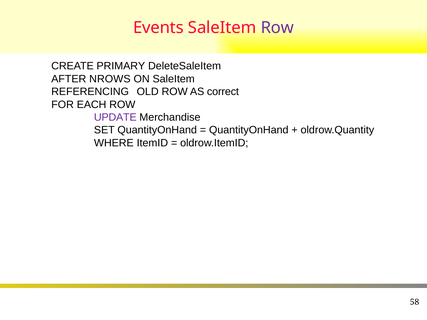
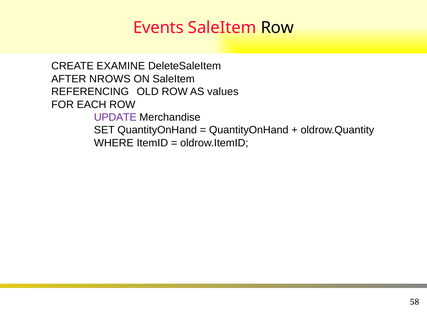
Row at (277, 28) colour: purple -> black
PRIMARY: PRIMARY -> EXAMINE
correct: correct -> values
